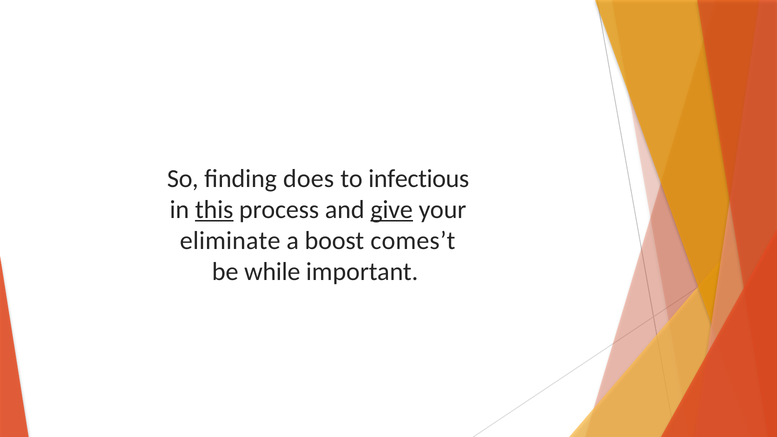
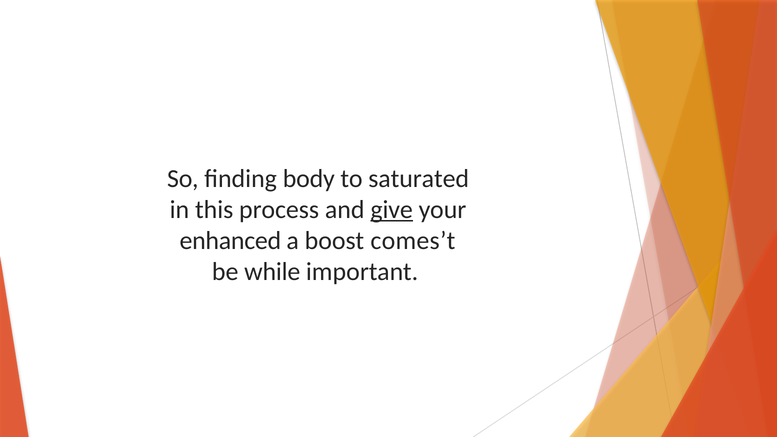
does: does -> body
infectious: infectious -> saturated
this underline: present -> none
eliminate: eliminate -> enhanced
